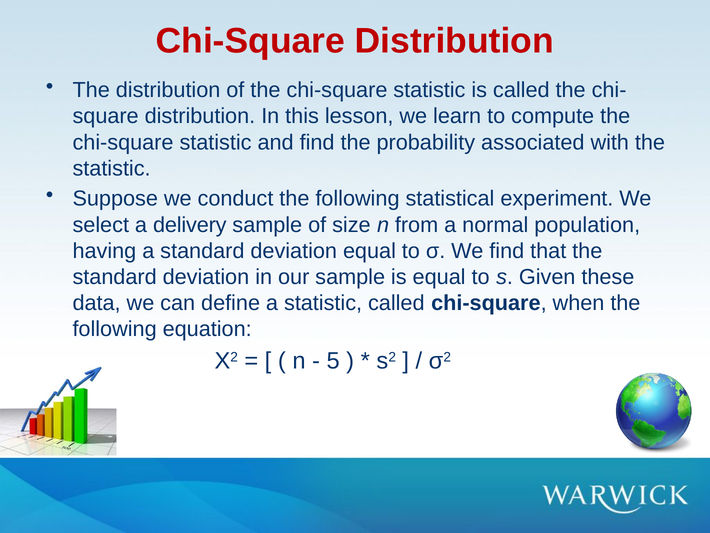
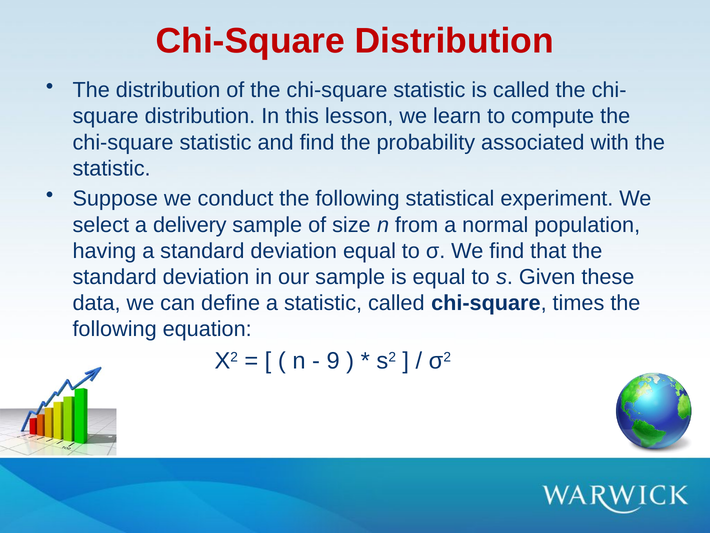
when: when -> times
5: 5 -> 9
